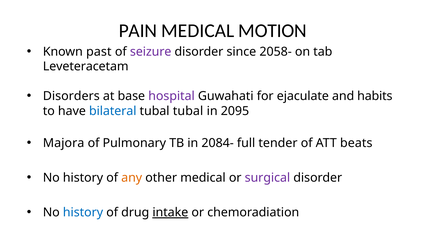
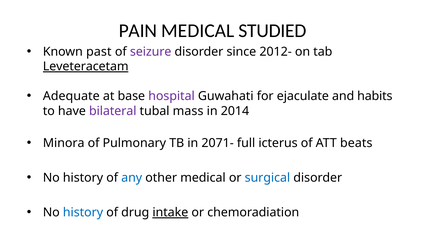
MOTION: MOTION -> STUDIED
2058-: 2058- -> 2012-
Leveteracetam underline: none -> present
Disorders: Disorders -> Adequate
bilateral colour: blue -> purple
tubal tubal: tubal -> mass
2095: 2095 -> 2014
Majora: Majora -> Minora
2084-: 2084- -> 2071-
tender: tender -> icterus
any colour: orange -> blue
surgical colour: purple -> blue
